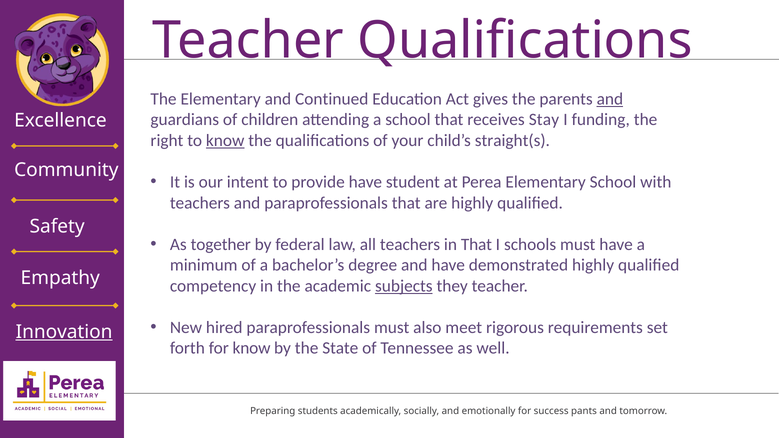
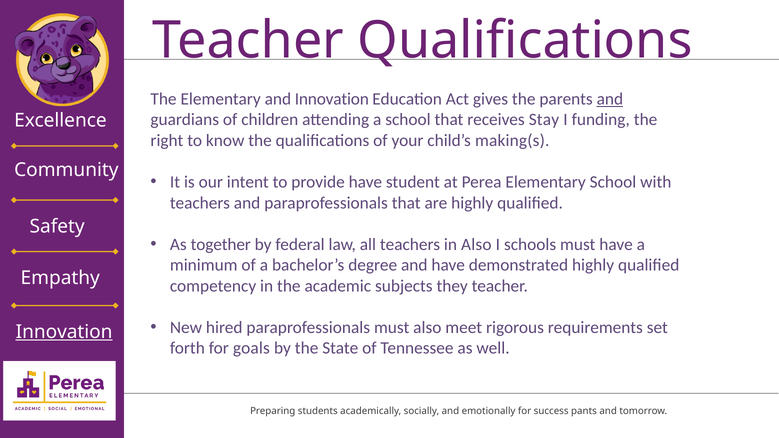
and Continued: Continued -> Innovation
know at (225, 141) underline: present -> none
straight(s: straight(s -> making(s
in That: That -> Also
subjects underline: present -> none
for know: know -> goals
